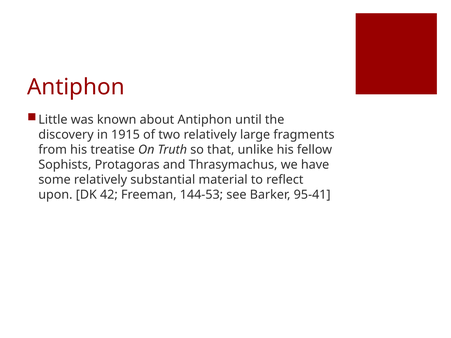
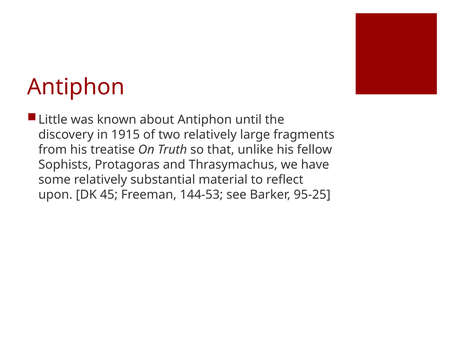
42: 42 -> 45
95-41: 95-41 -> 95-25
